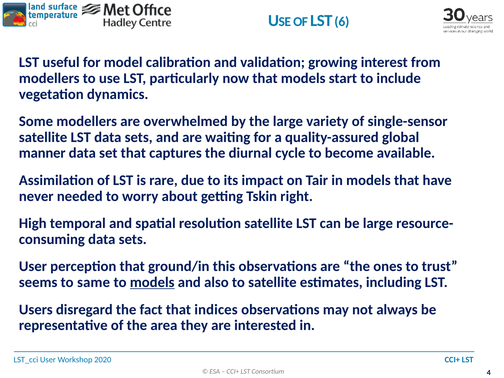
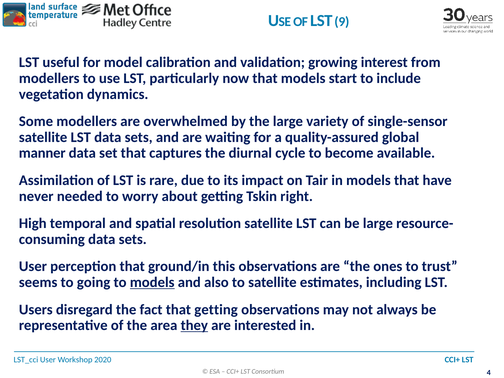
6: 6 -> 9
same: same -> going
that indices: indices -> getting
they underline: none -> present
